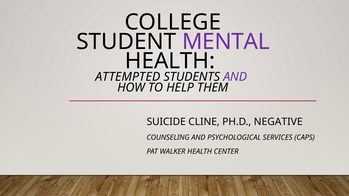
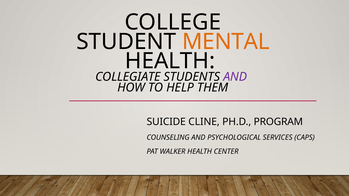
MENTAL colour: purple -> orange
ATTEMPTED: ATTEMPTED -> COLLEGIATE
NEGATIVE: NEGATIVE -> PROGRAM
